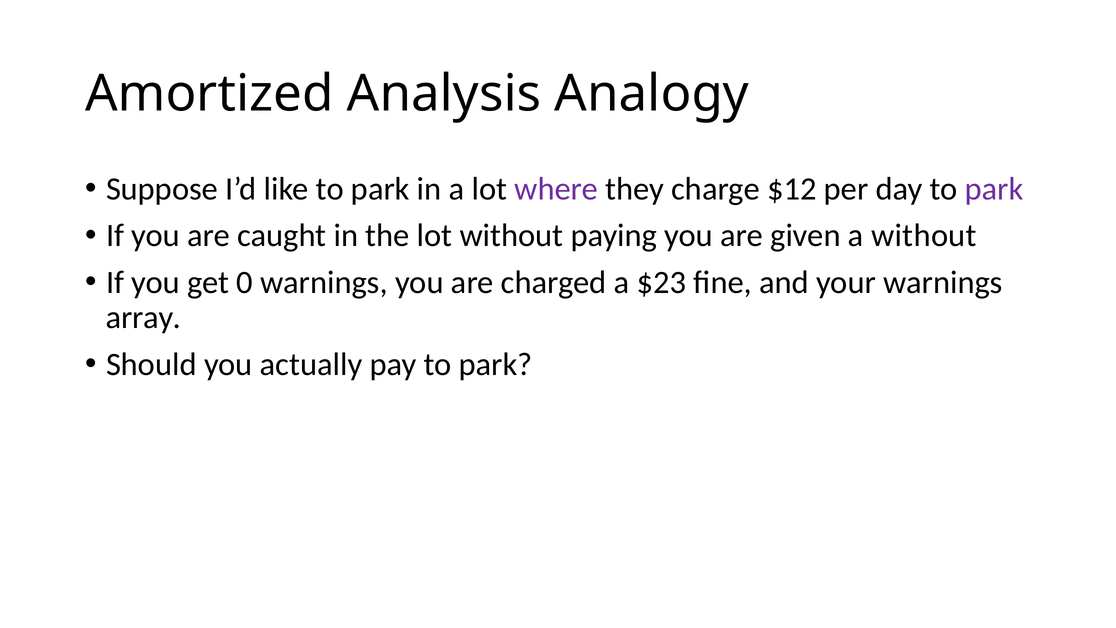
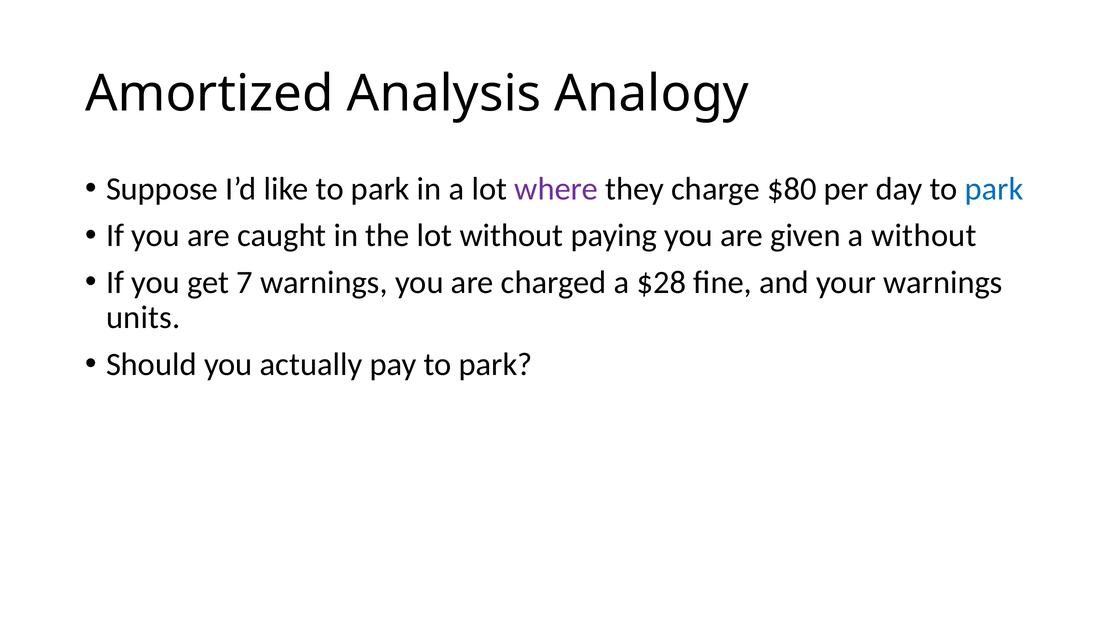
$12: $12 -> $80
park at (994, 189) colour: purple -> blue
0: 0 -> 7
$23: $23 -> $28
array: array -> units
